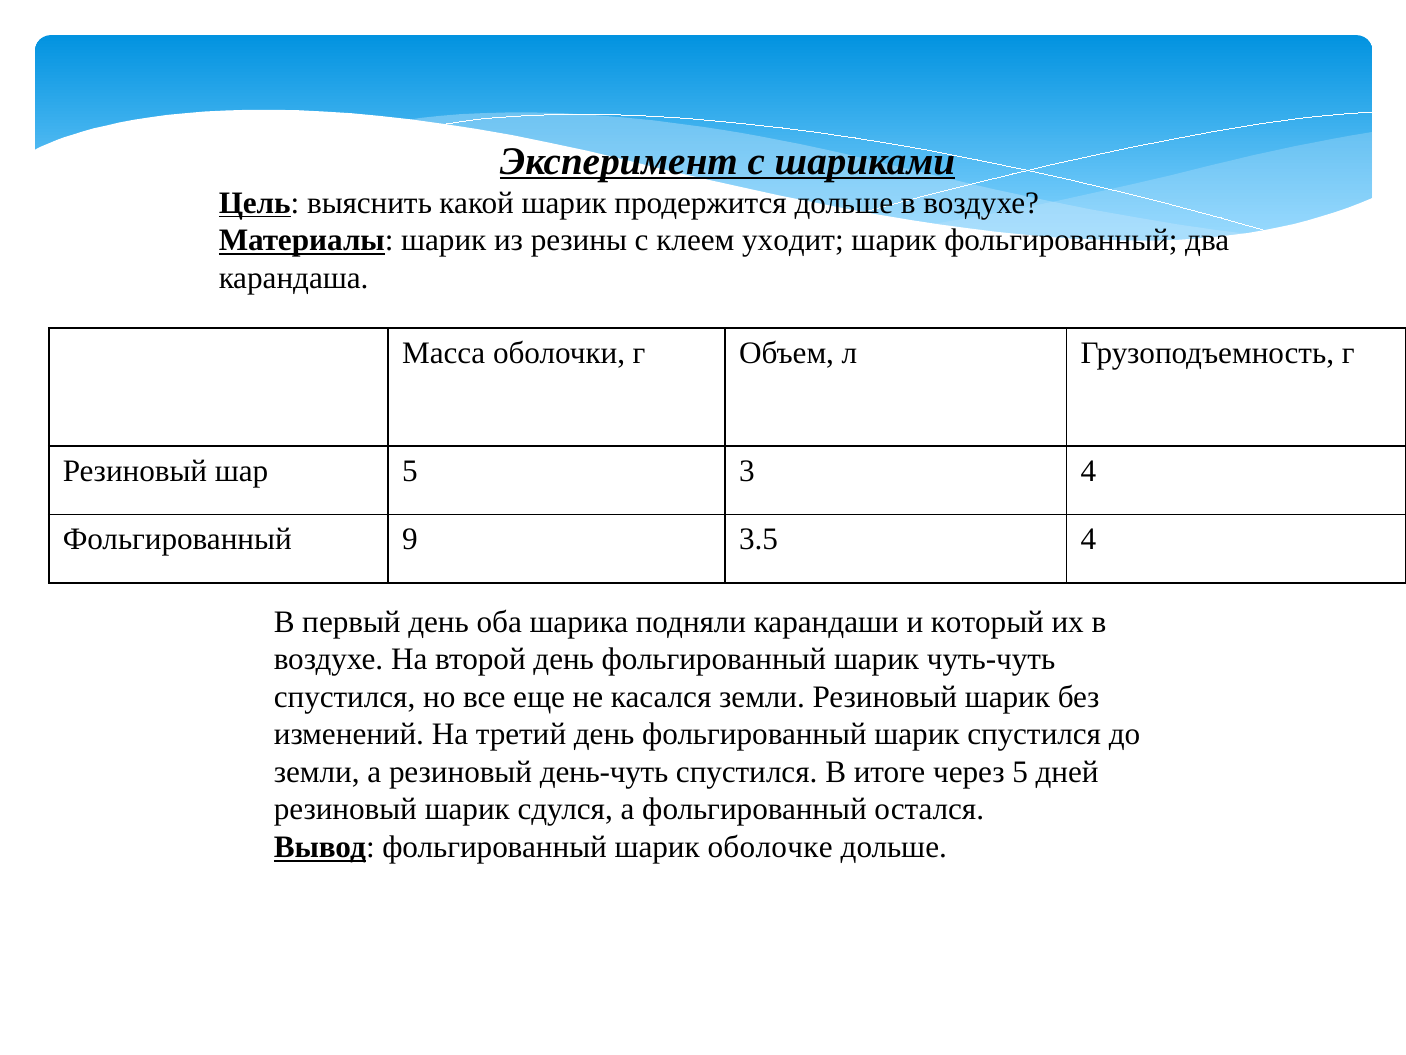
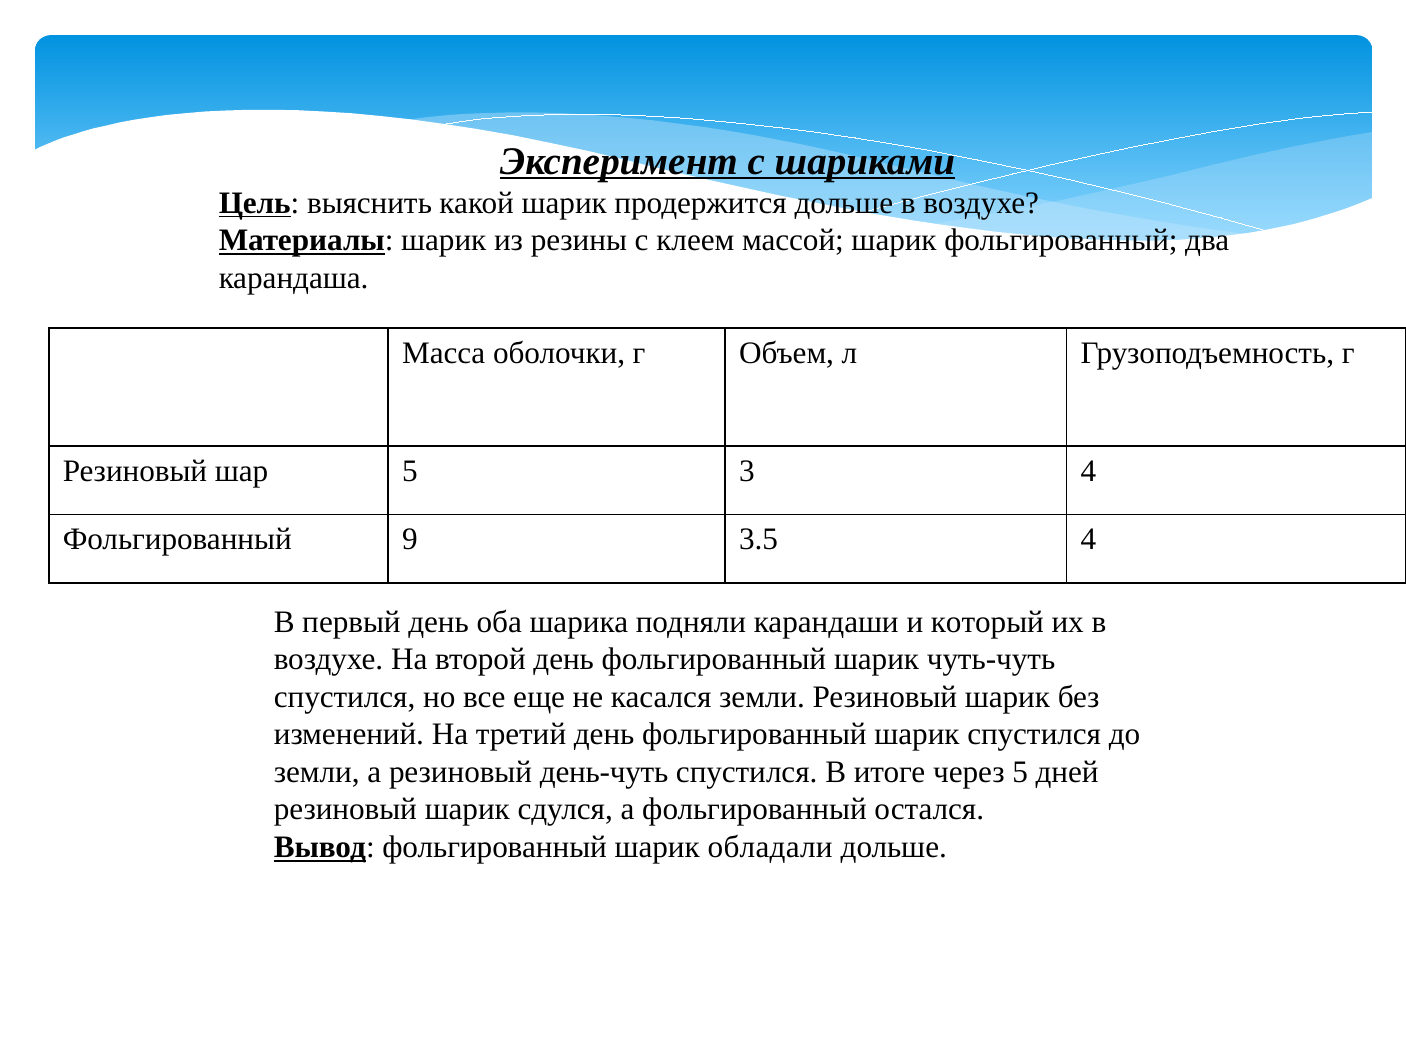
уходит: уходит -> массой
оболочке: оболочке -> обладали
